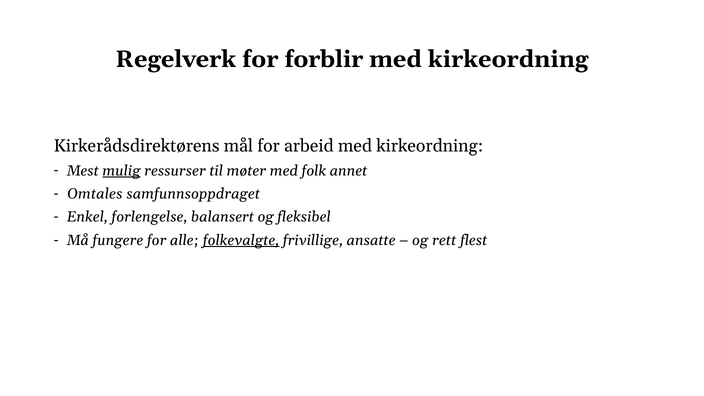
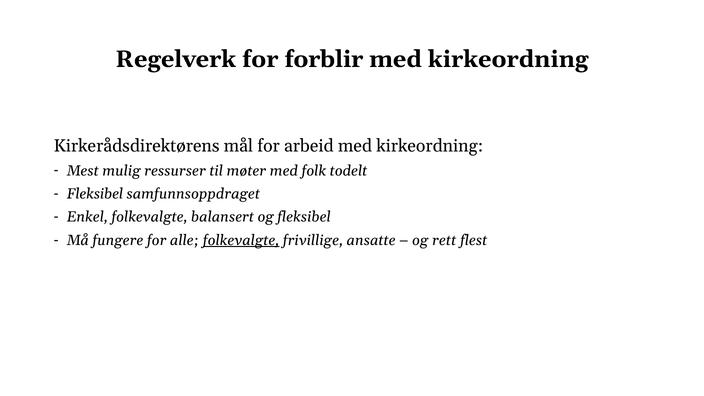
mulig underline: present -> none
annet: annet -> todelt
Omtales at (95, 194): Omtales -> Fleksibel
Enkel forlengelse: forlengelse -> folkevalgte
